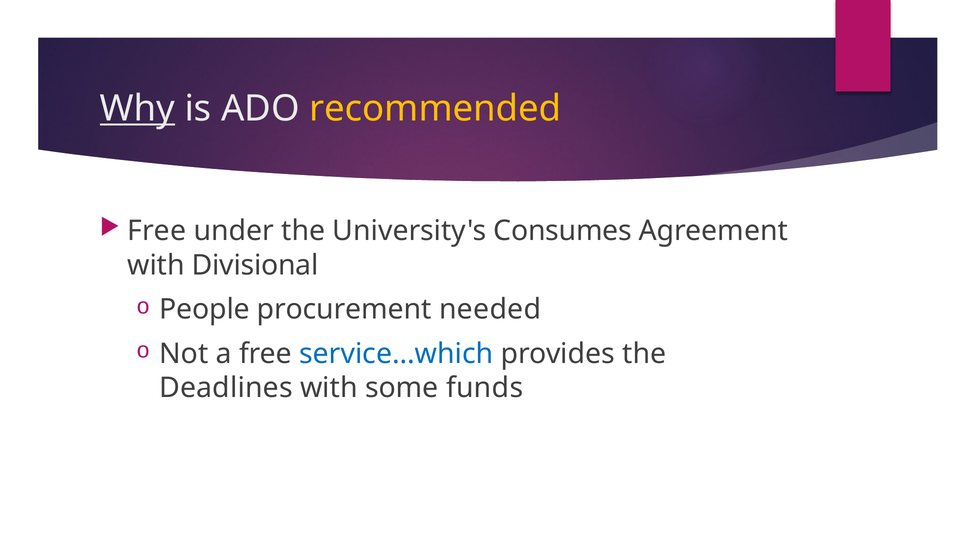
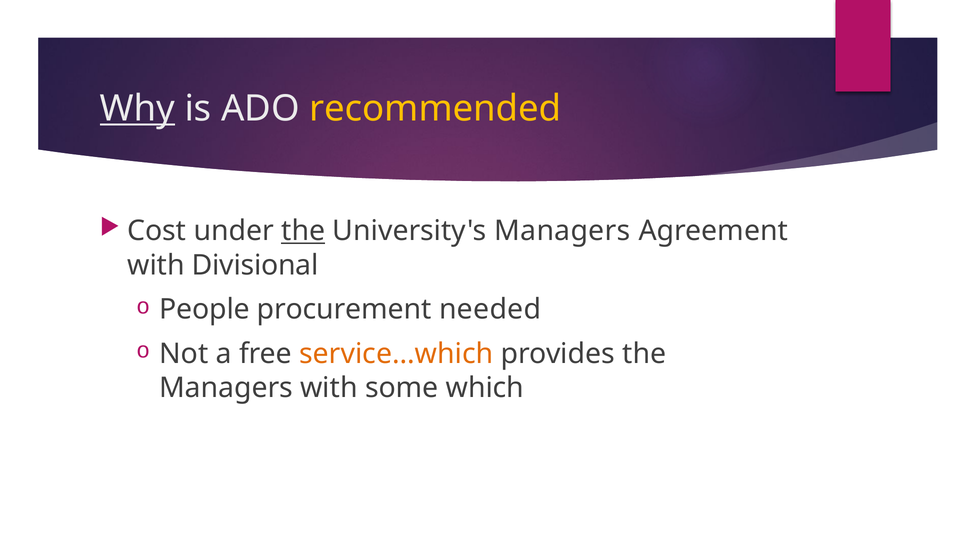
Free at (157, 231): Free -> Cost
the at (303, 231) underline: none -> present
University's Consumes: Consumes -> Managers
service...which colour: blue -> orange
Deadlines at (226, 388): Deadlines -> Managers
funds: funds -> which
